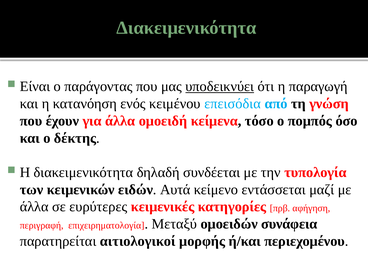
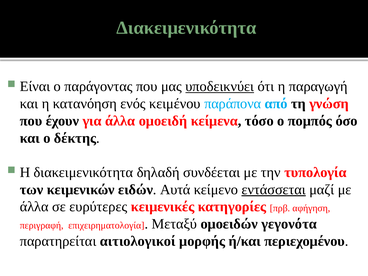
επεισόδια: επεισόδια -> παράπονα
εντάσσεται underline: none -> present
συνάφεια: συνάφεια -> γεγονότα
